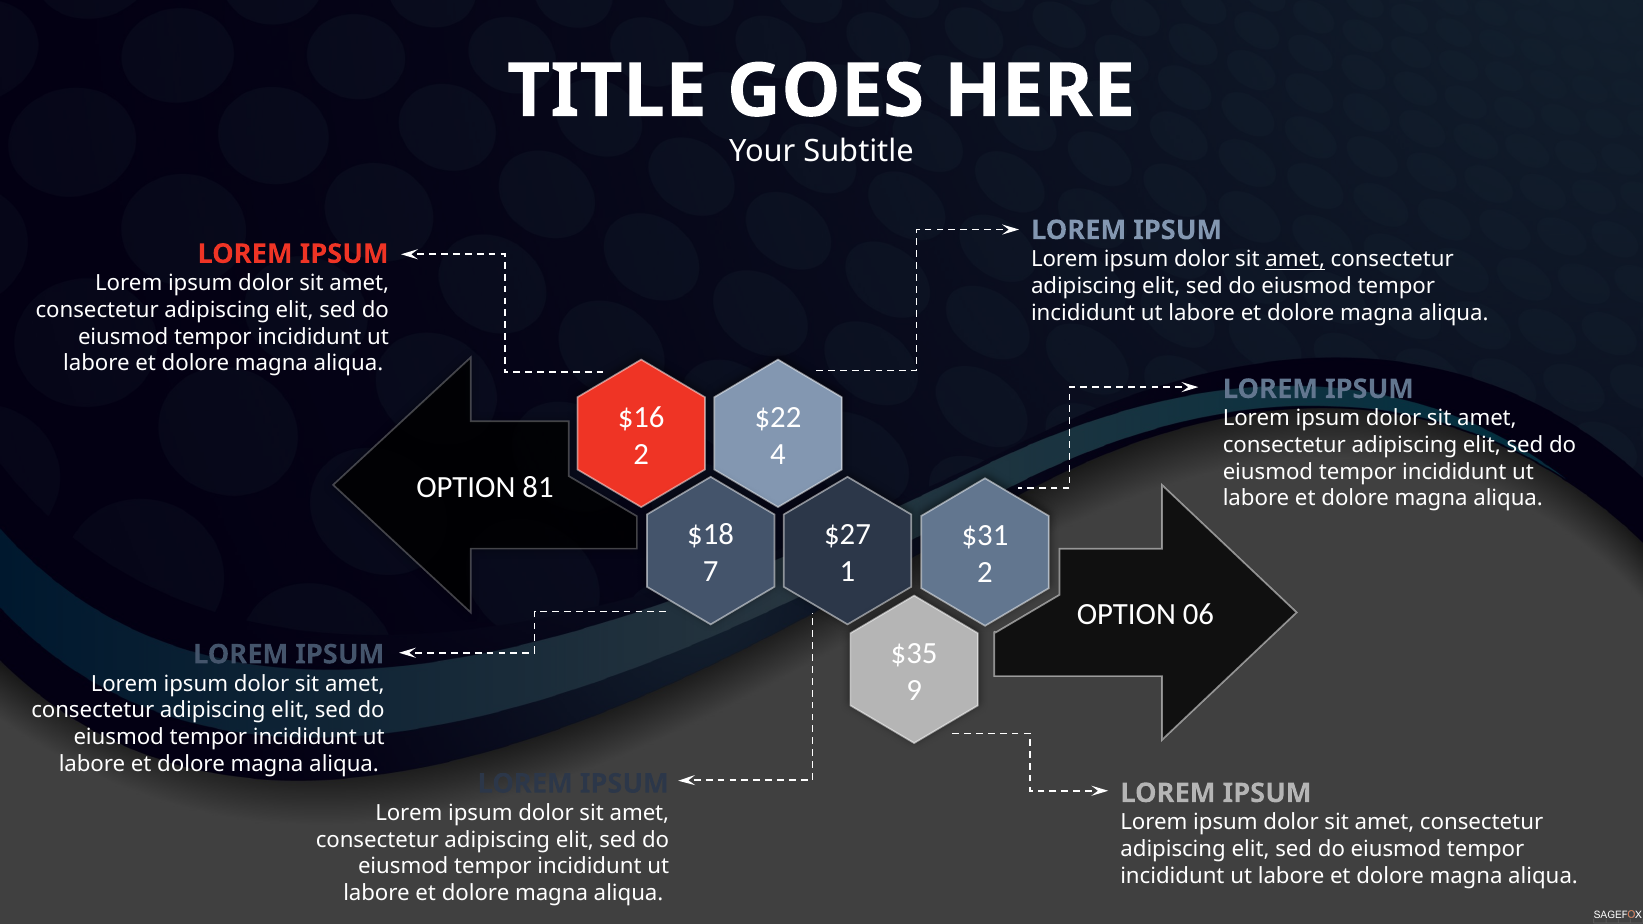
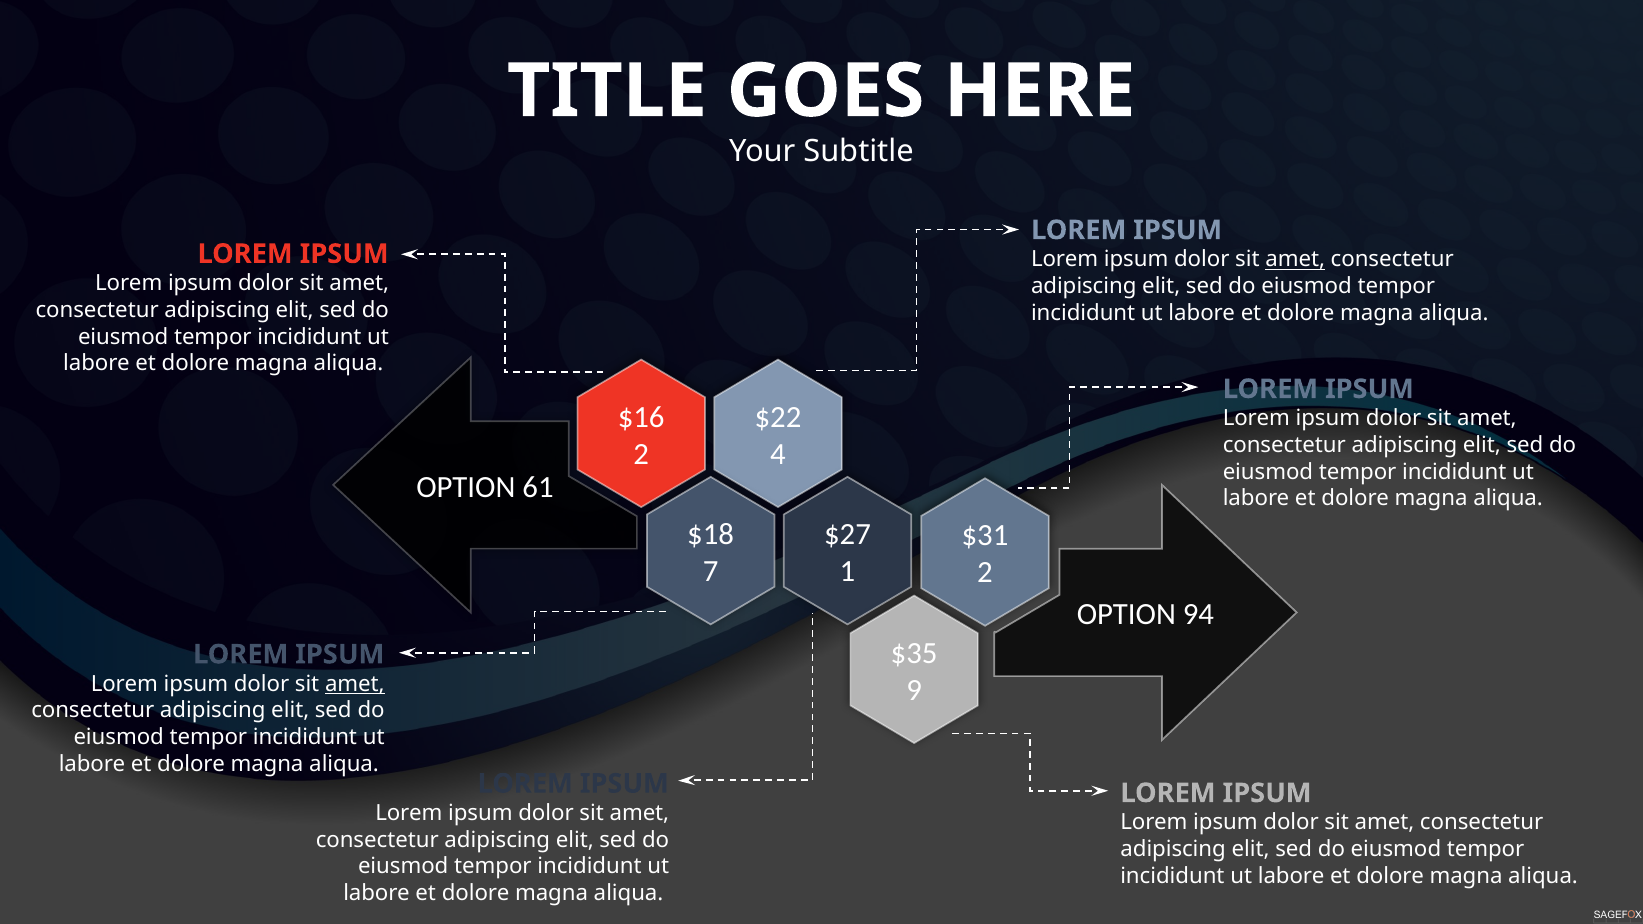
81: 81 -> 61
06: 06 -> 94
amet at (355, 684) underline: none -> present
